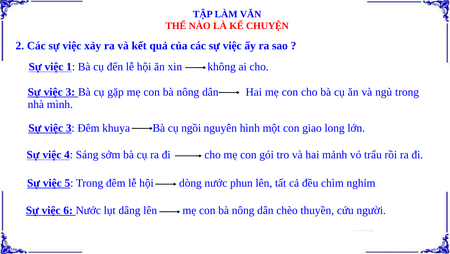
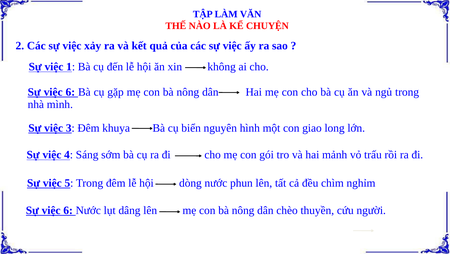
3 at (70, 92): 3 -> 6
ngồi: ngồi -> biển
